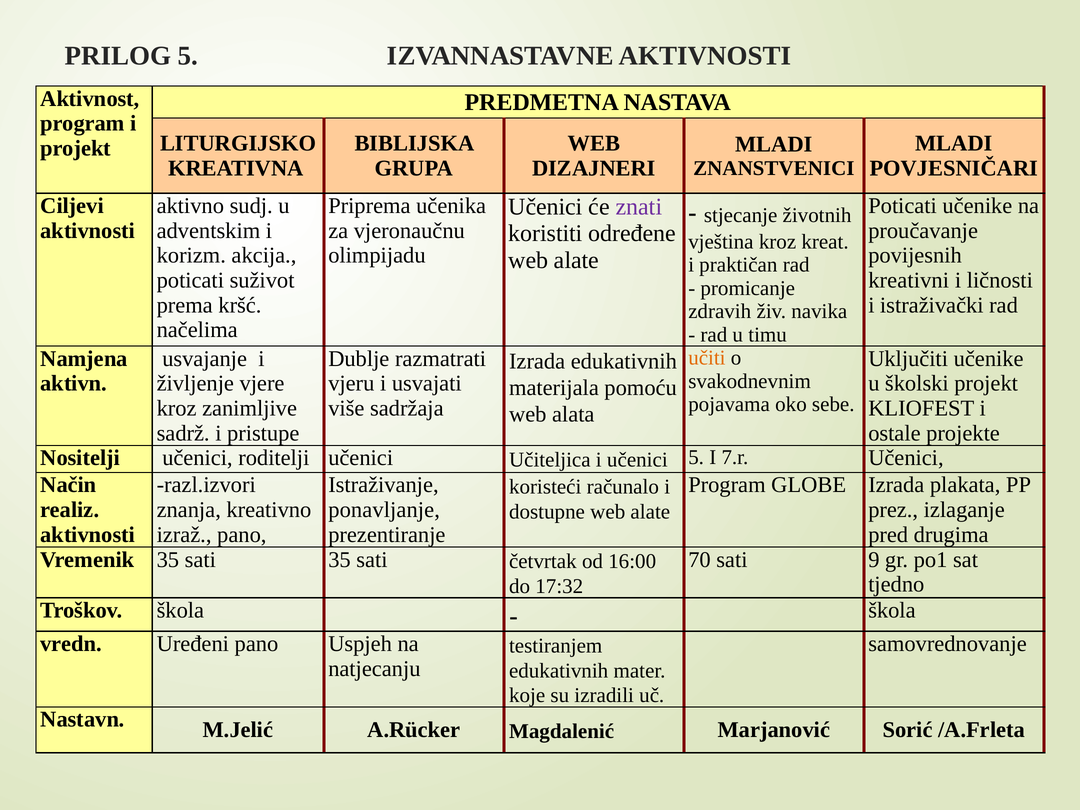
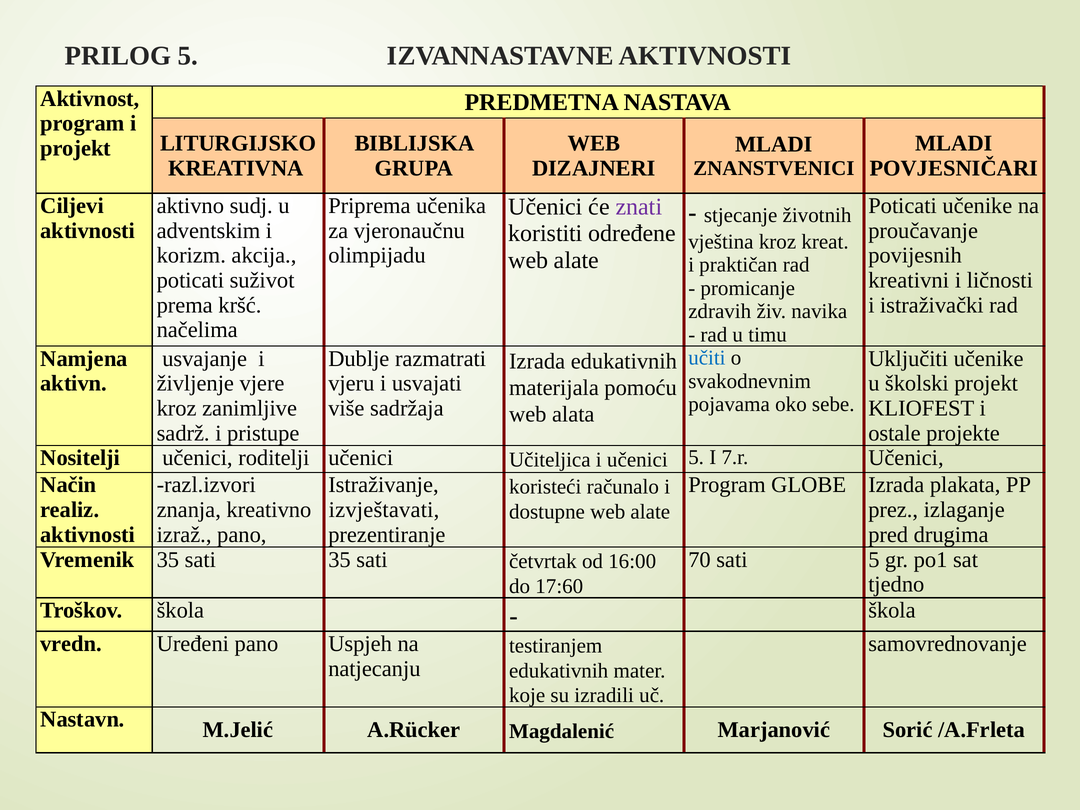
učiti colour: orange -> blue
ponavljanje: ponavljanje -> izvještavati
sati 9: 9 -> 5
17:32: 17:32 -> 17:60
